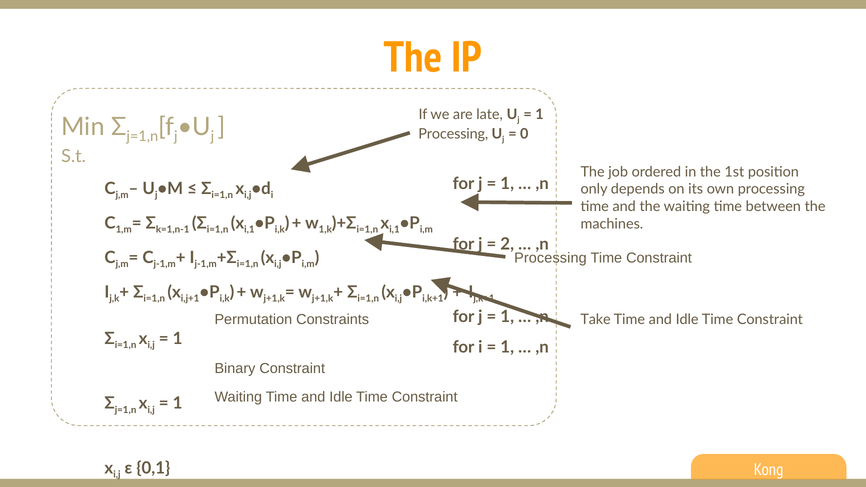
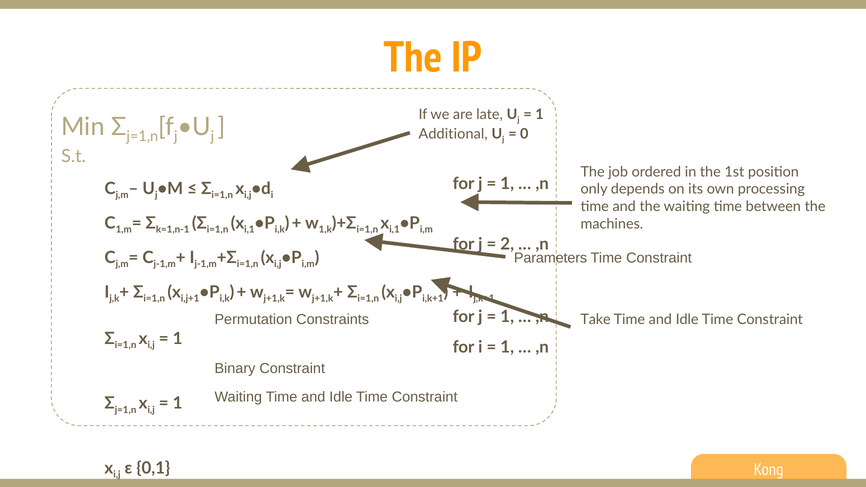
Processing at (453, 134): Processing -> Additional
Processing at (550, 258): Processing -> Parameters
